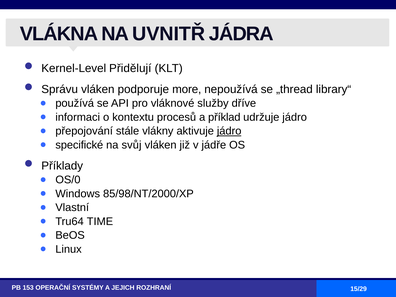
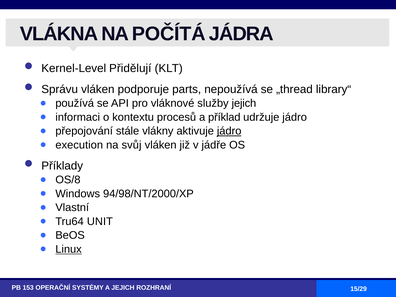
UVNITŘ: UVNITŘ -> POČÍTÁ
more: more -> parts
služby dříve: dříve -> jejich
specifické: specifické -> execution
OS/0: OS/0 -> OS/8
85/98/NT/2000/XP: 85/98/NT/2000/XP -> 94/98/NT/2000/XP
TIME: TIME -> UNIT
Linux underline: none -> present
